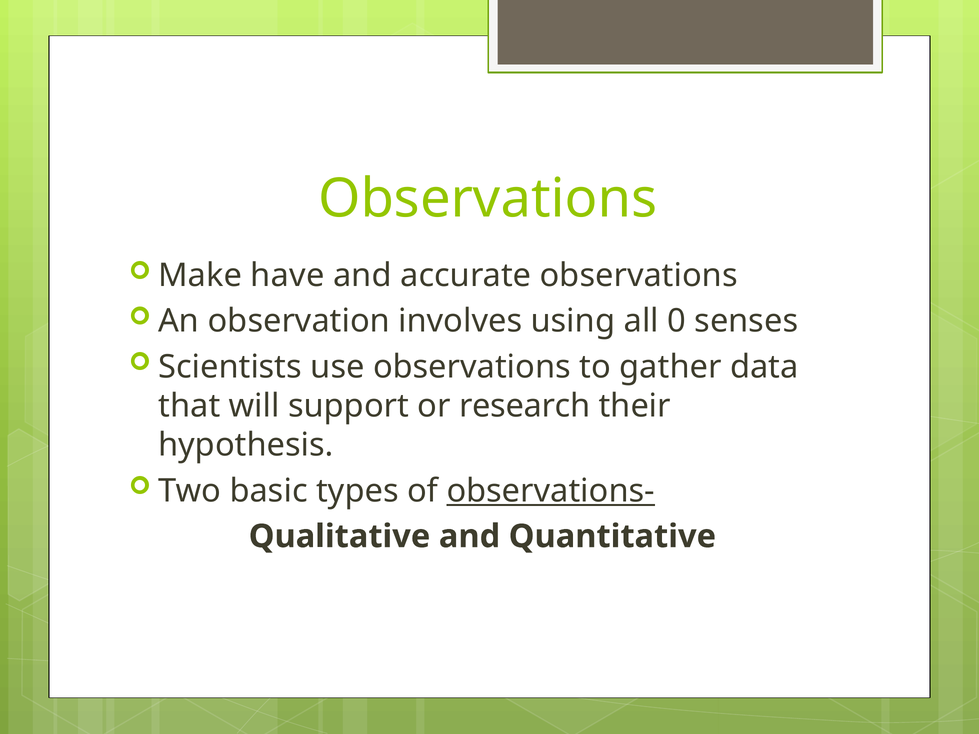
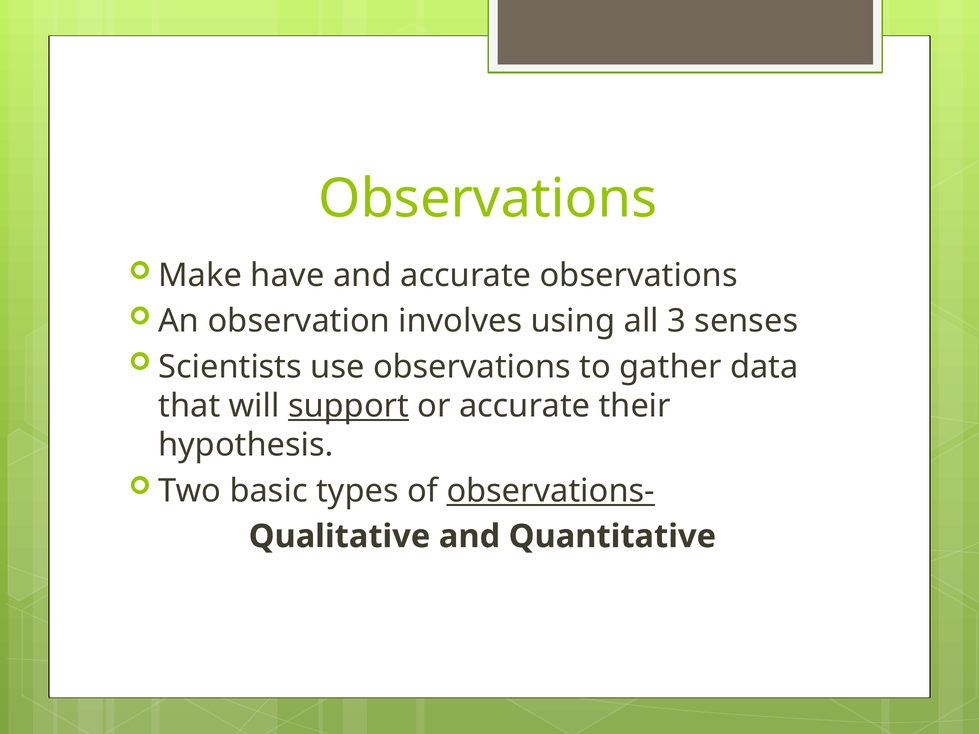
0: 0 -> 3
support underline: none -> present
or research: research -> accurate
